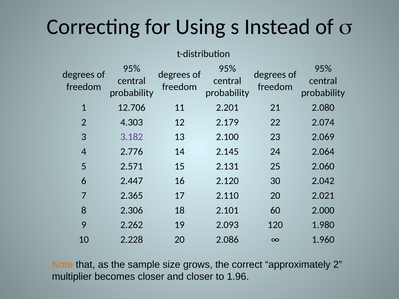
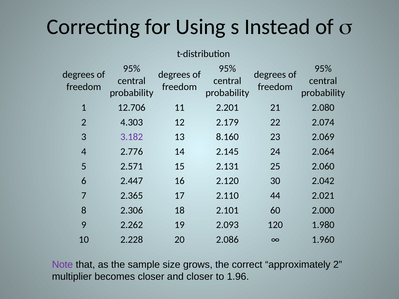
2.100: 2.100 -> 8.160
2.110 20: 20 -> 44
Note colour: orange -> purple
